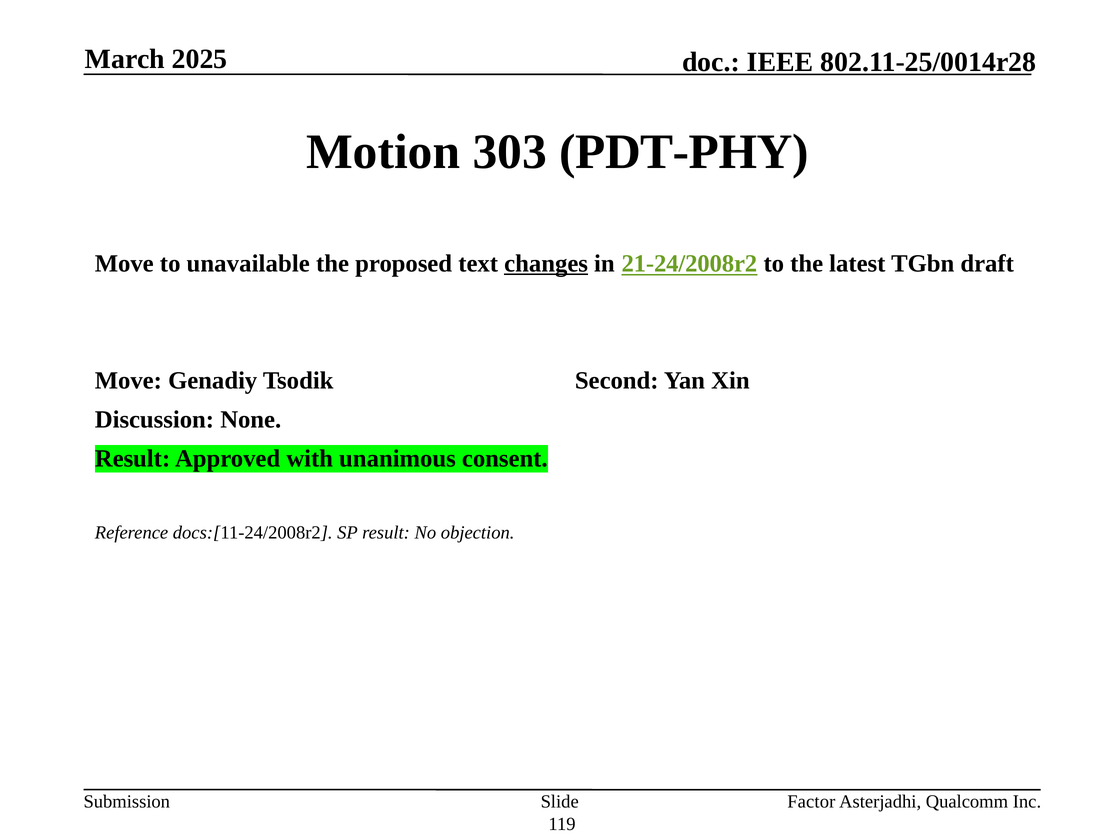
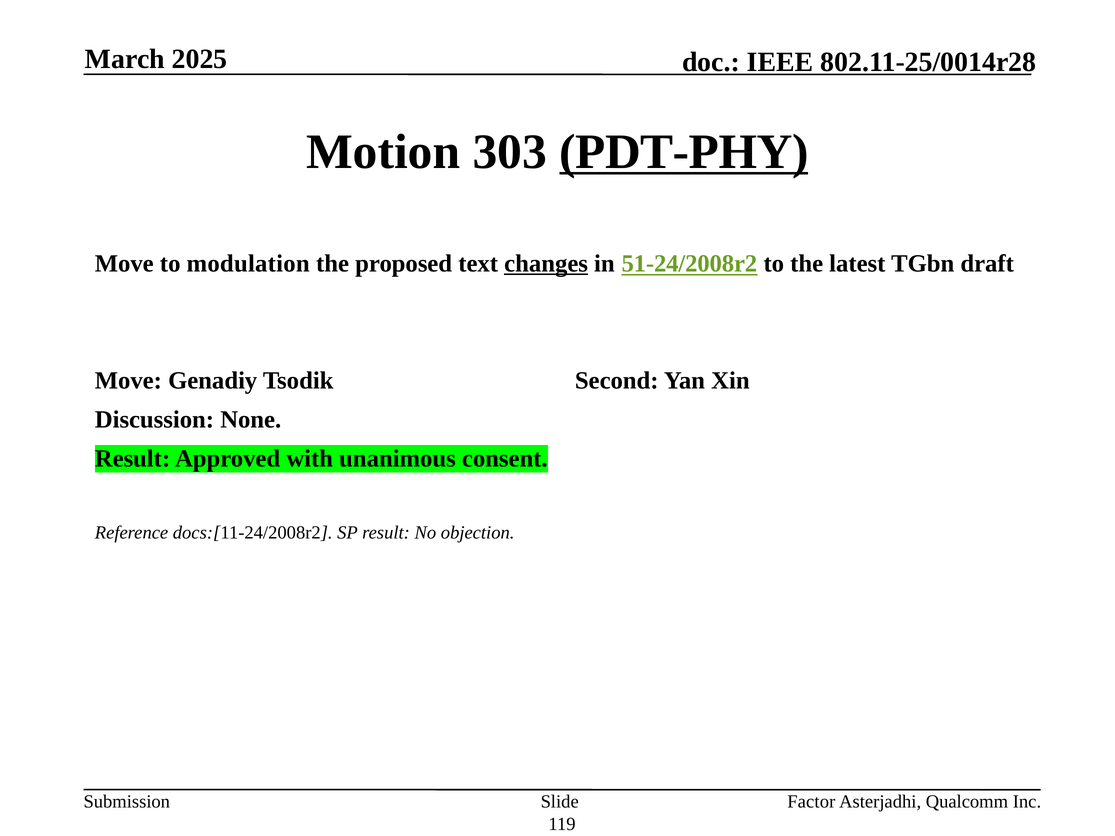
PDT-PHY underline: none -> present
unavailable: unavailable -> modulation
21-24/2008r2: 21-24/2008r2 -> 51-24/2008r2
